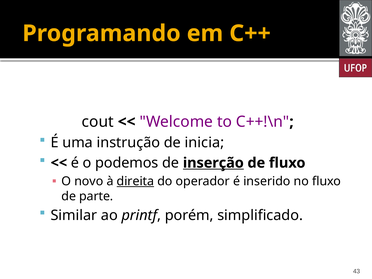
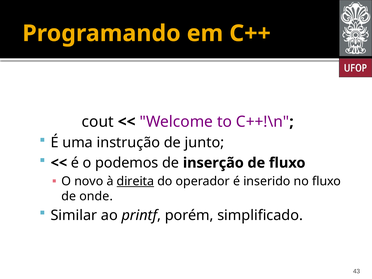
inicia: inicia -> junto
inserção underline: present -> none
parte: parte -> onde
